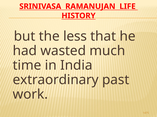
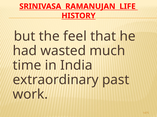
less: less -> feel
